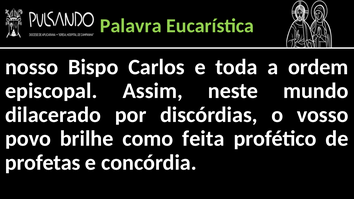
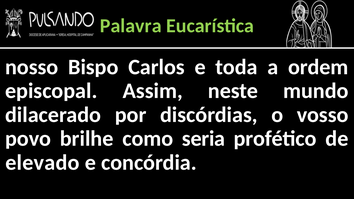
feita: feita -> seria
profetas: profetas -> elevado
